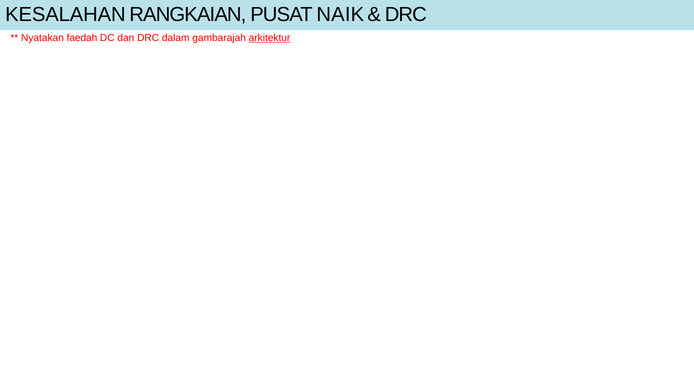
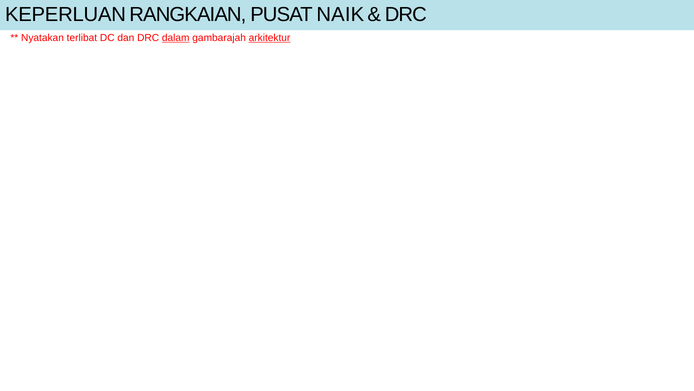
KESALAHAN: KESALAHAN -> KEPERLUAN
faedah: faedah -> terlibat
dalam underline: none -> present
